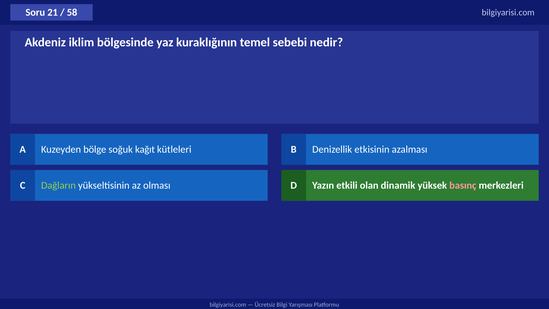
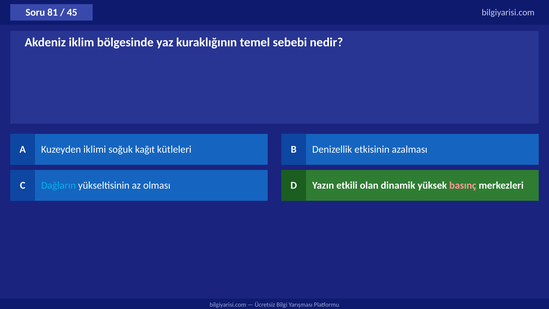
21: 21 -> 81
58: 58 -> 45
bölge: bölge -> iklimi
Dağların colour: light green -> light blue
